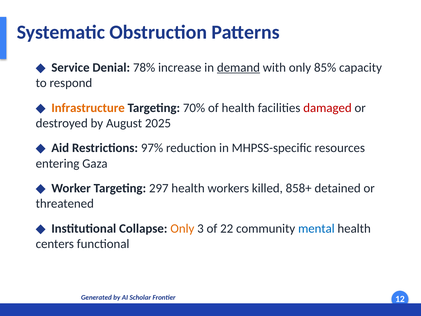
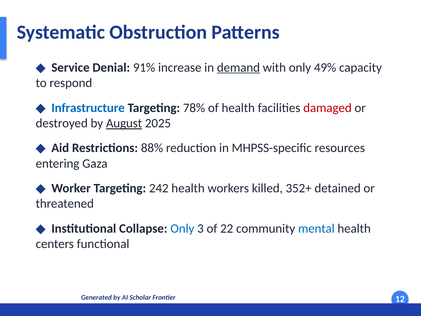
78%: 78% -> 91%
85%: 85% -> 49%
Infrastructure colour: orange -> blue
70%: 70% -> 78%
August underline: none -> present
97%: 97% -> 88%
297: 297 -> 242
858+: 858+ -> 352+
Only at (182, 228) colour: orange -> blue
